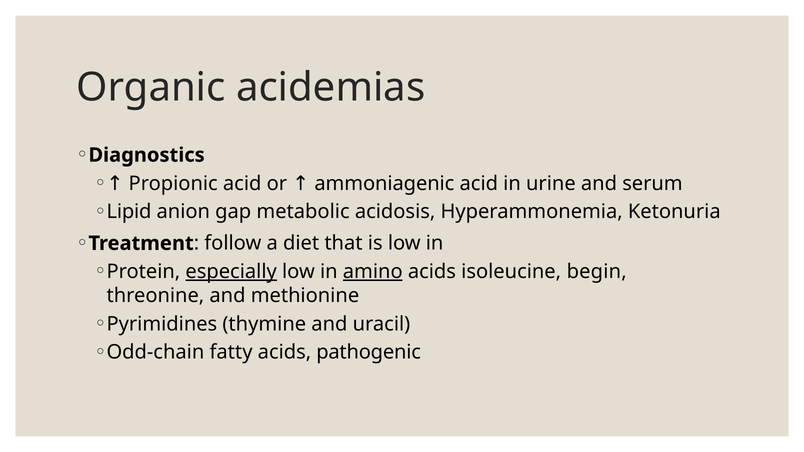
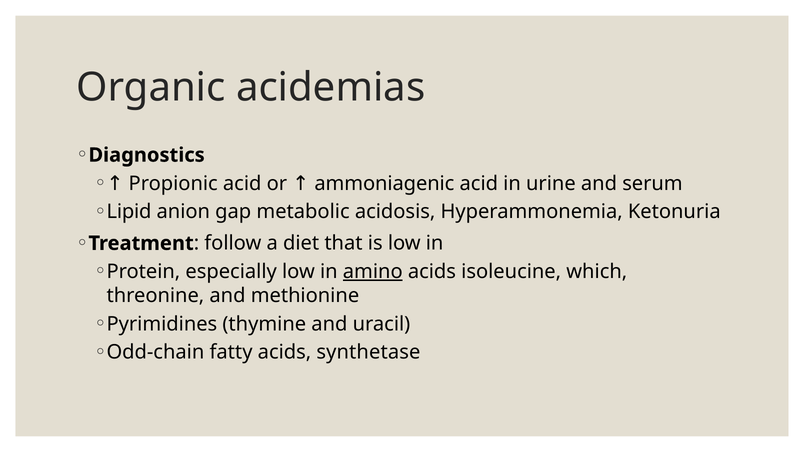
especially underline: present -> none
begin: begin -> which
pathogenic: pathogenic -> synthetase
